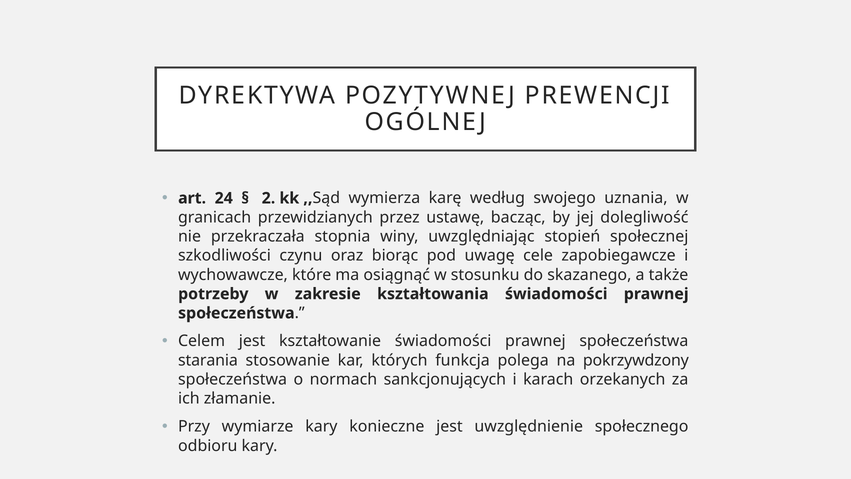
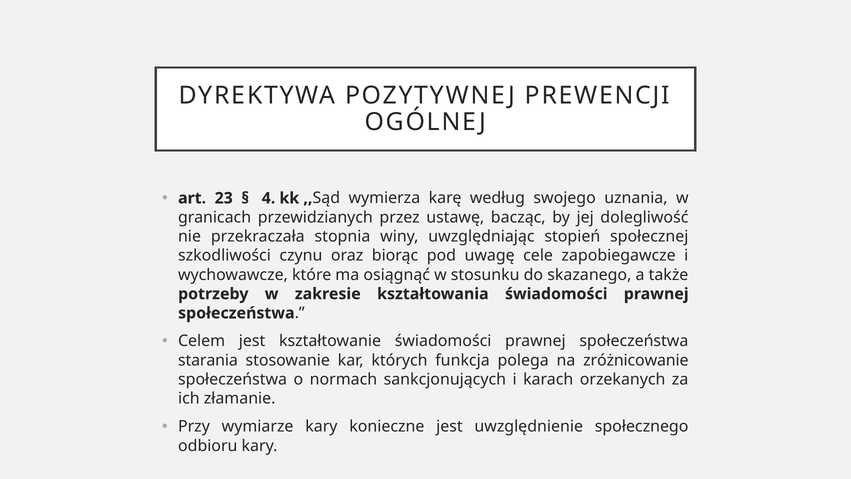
24: 24 -> 23
2: 2 -> 4
pokrzywdzony: pokrzywdzony -> zróżnicowanie
